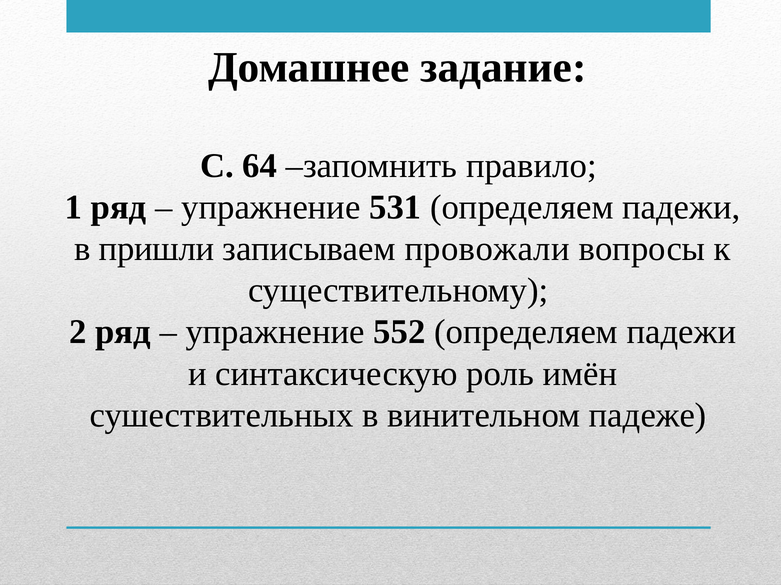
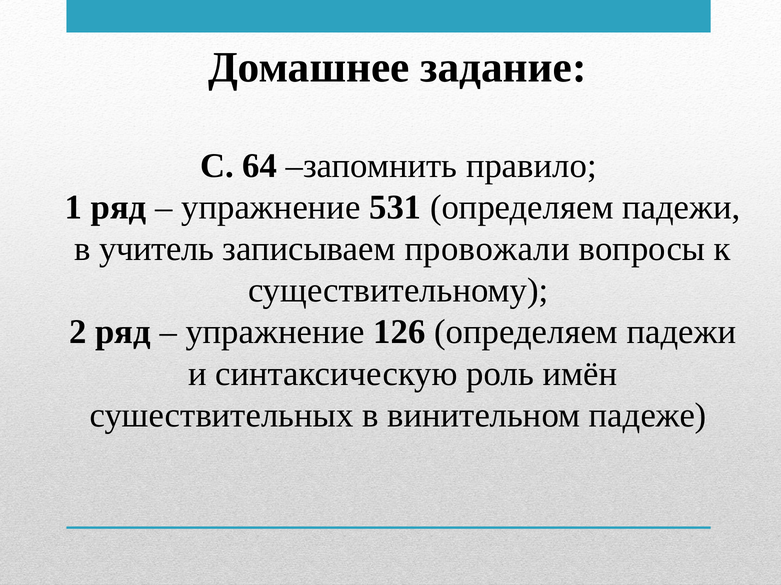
пришли: пришли -> учитель
552: 552 -> 126
